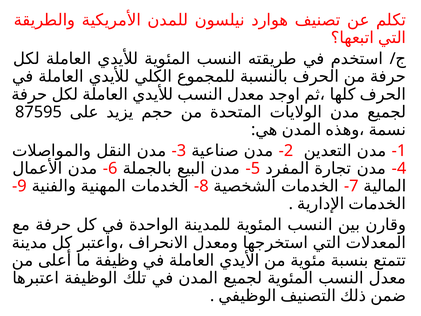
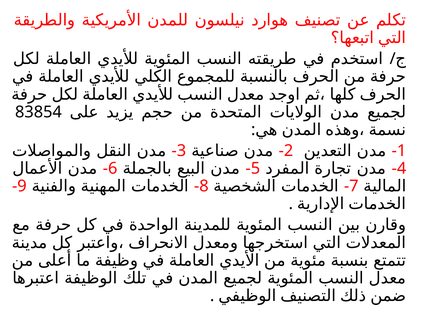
87595: 87595 -> 83854
